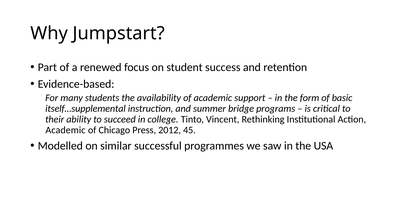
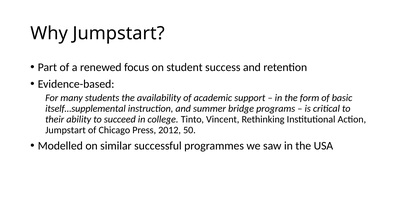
Academic at (65, 130): Academic -> Jumpstart
45: 45 -> 50
